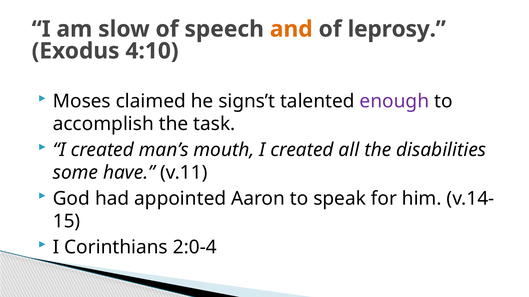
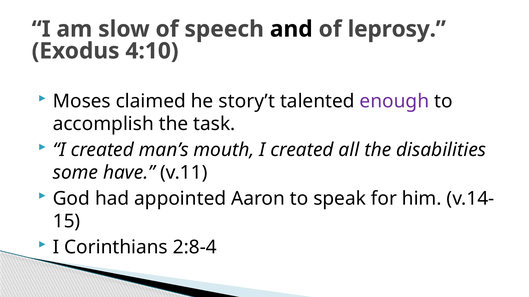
and colour: orange -> black
signs’t: signs’t -> story’t
2:0-4: 2:0-4 -> 2:8-4
